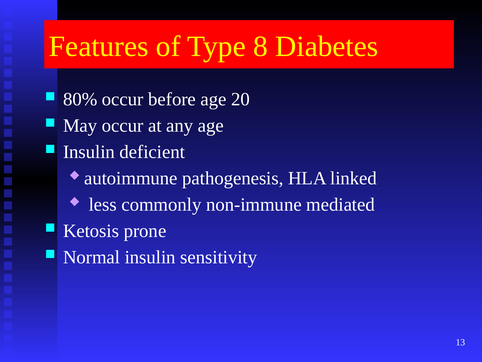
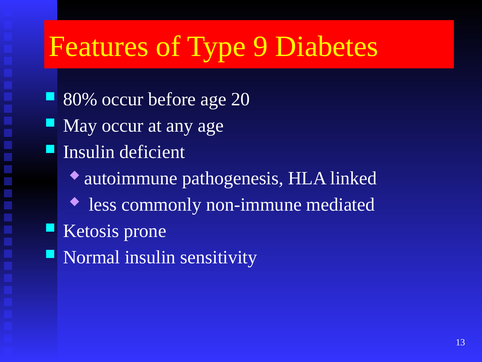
8: 8 -> 9
